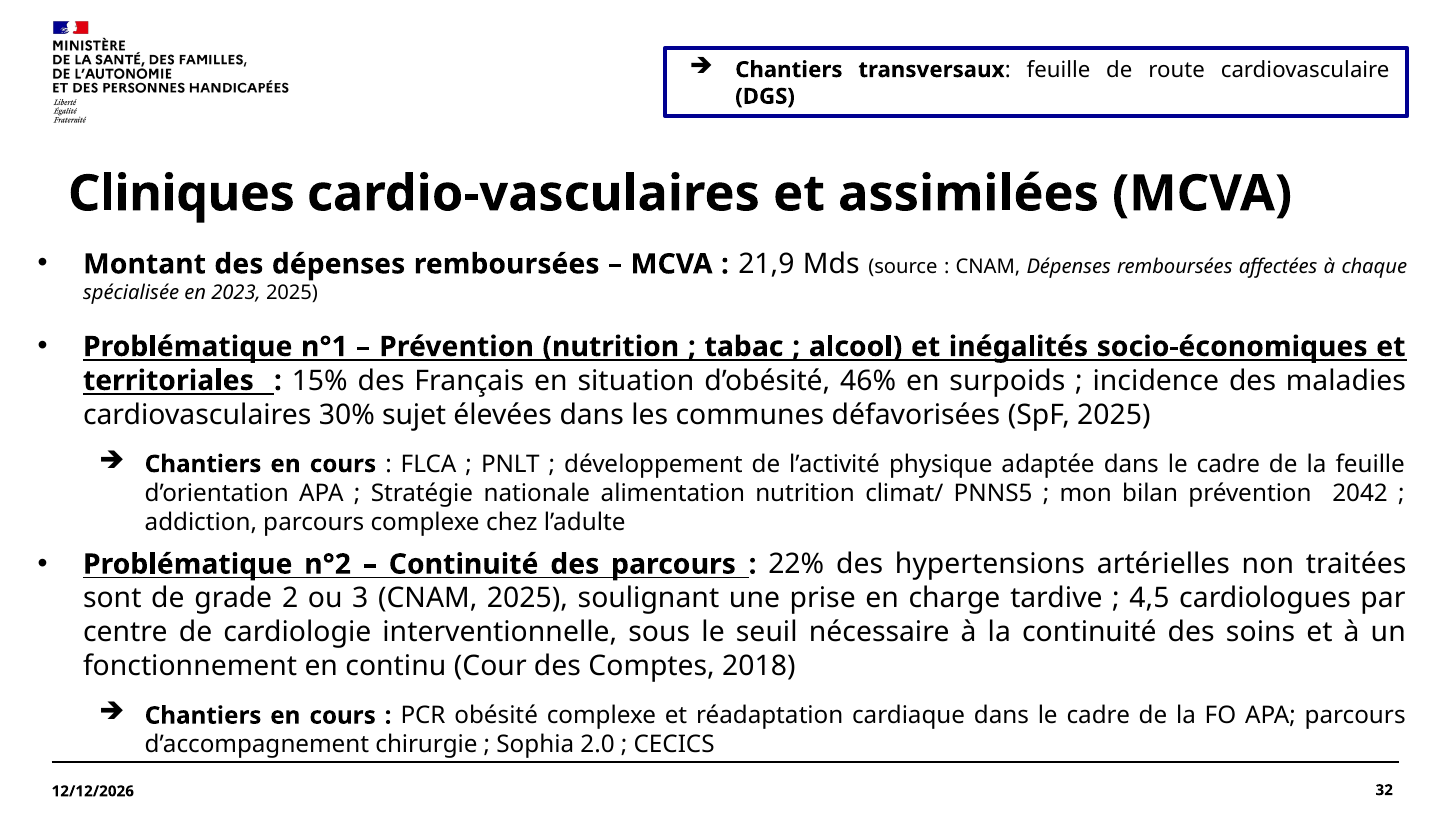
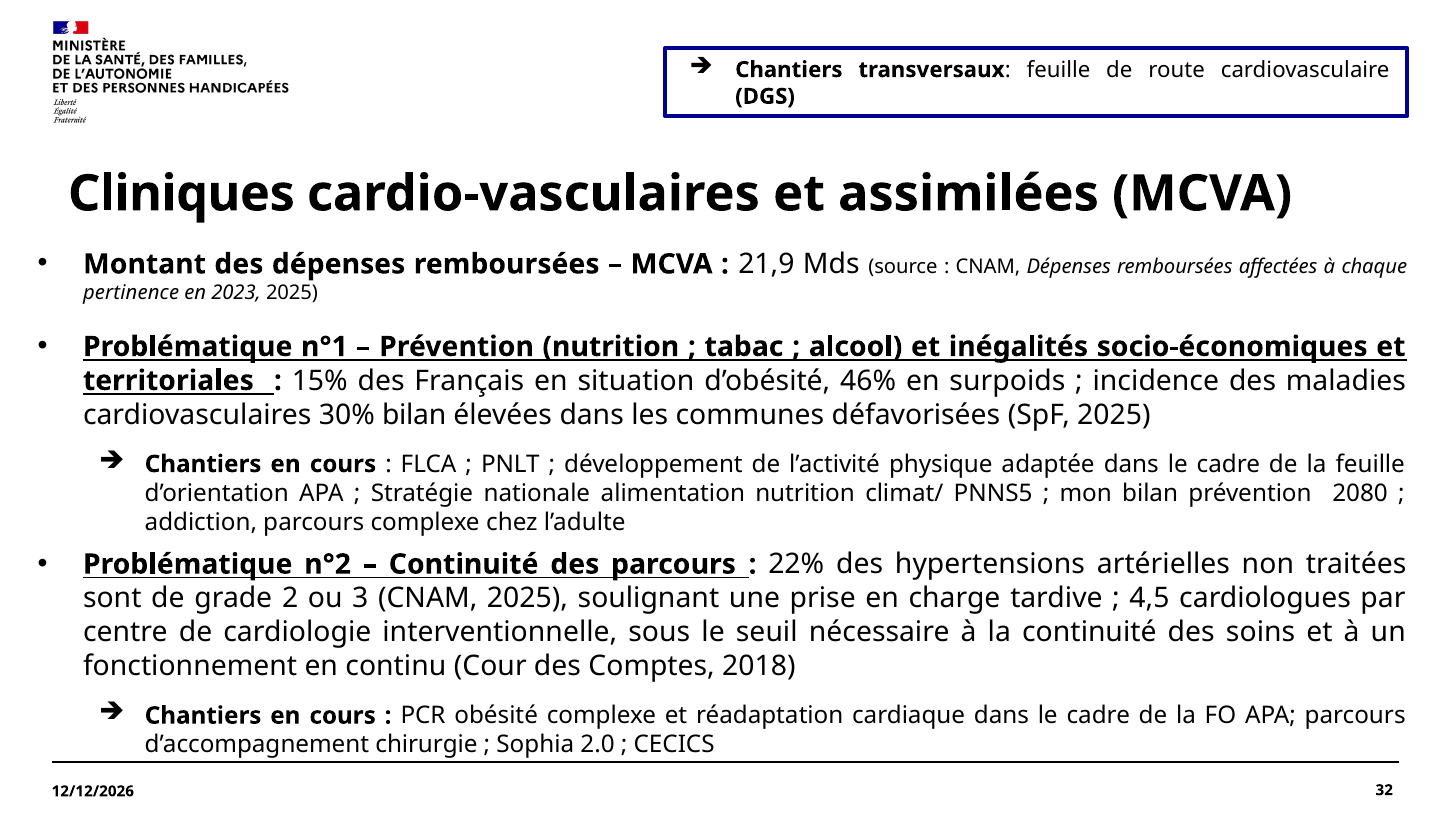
spécialisée: spécialisée -> pertinence
30% sujet: sujet -> bilan
2042: 2042 -> 2080
